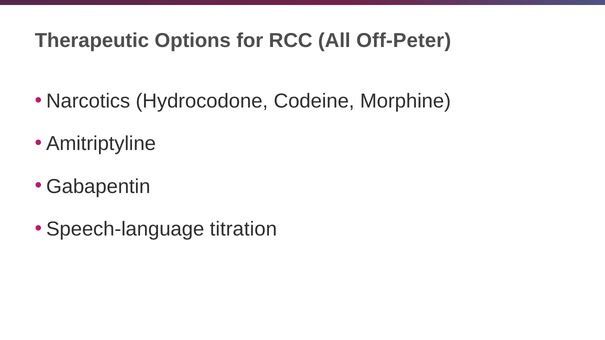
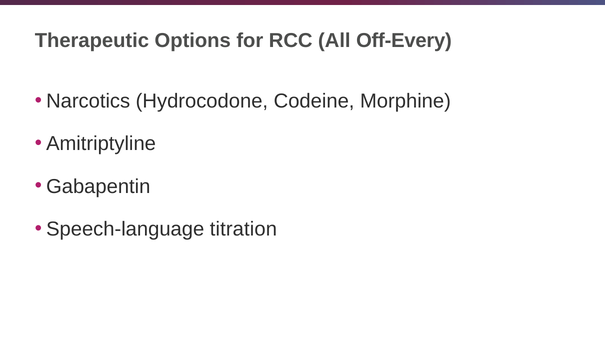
Off-Peter: Off-Peter -> Off-Every
